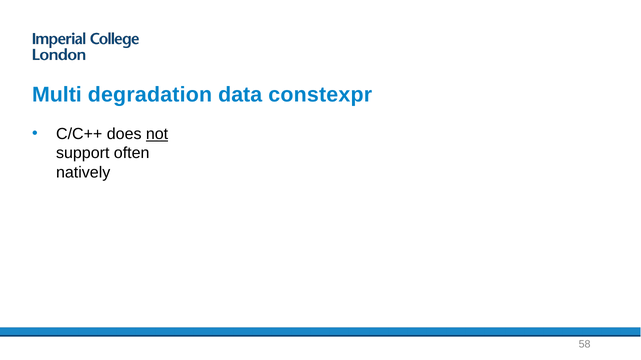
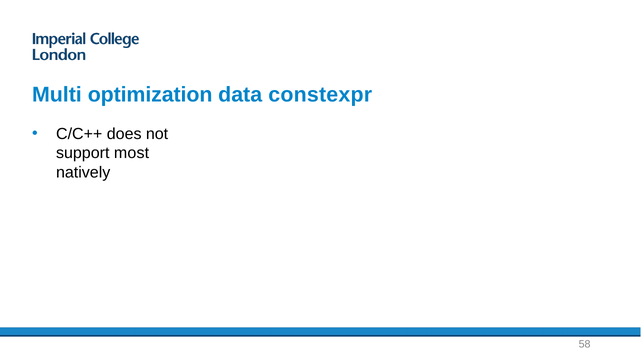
degradation: degradation -> optimization
not underline: present -> none
often: often -> most
